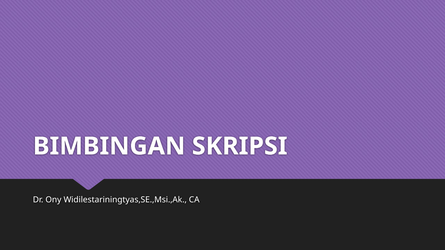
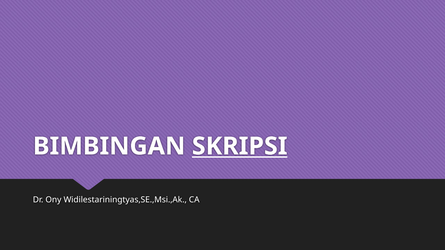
SKRIPSI underline: none -> present
